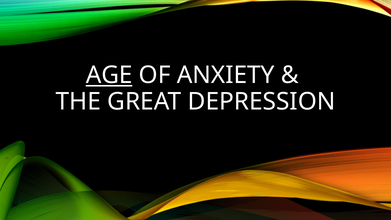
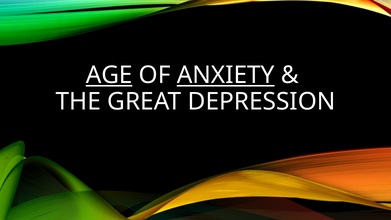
ANXIETY underline: none -> present
